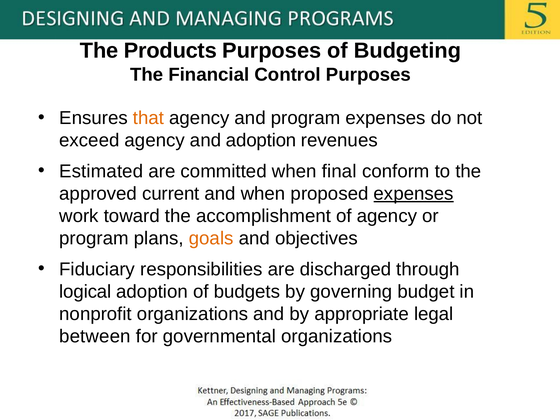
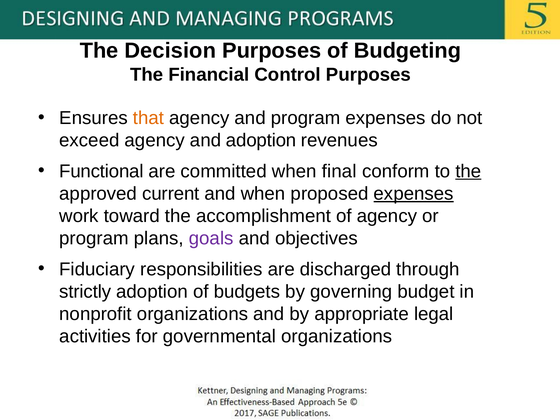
Products: Products -> Decision
Estimated: Estimated -> Functional
the at (468, 171) underline: none -> present
goals colour: orange -> purple
logical: logical -> strictly
between: between -> activities
